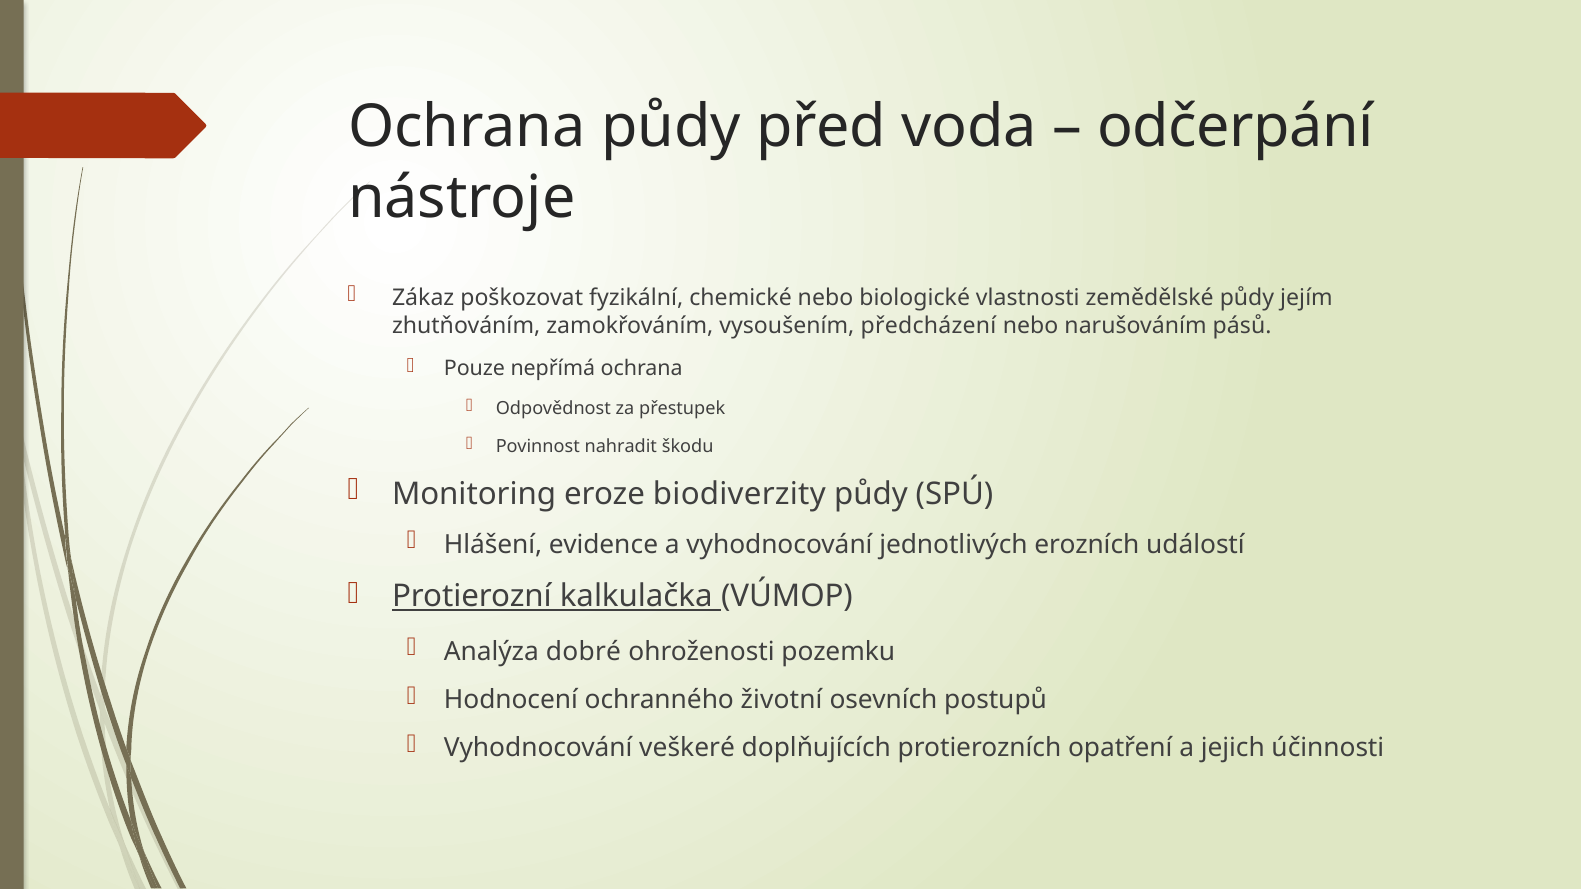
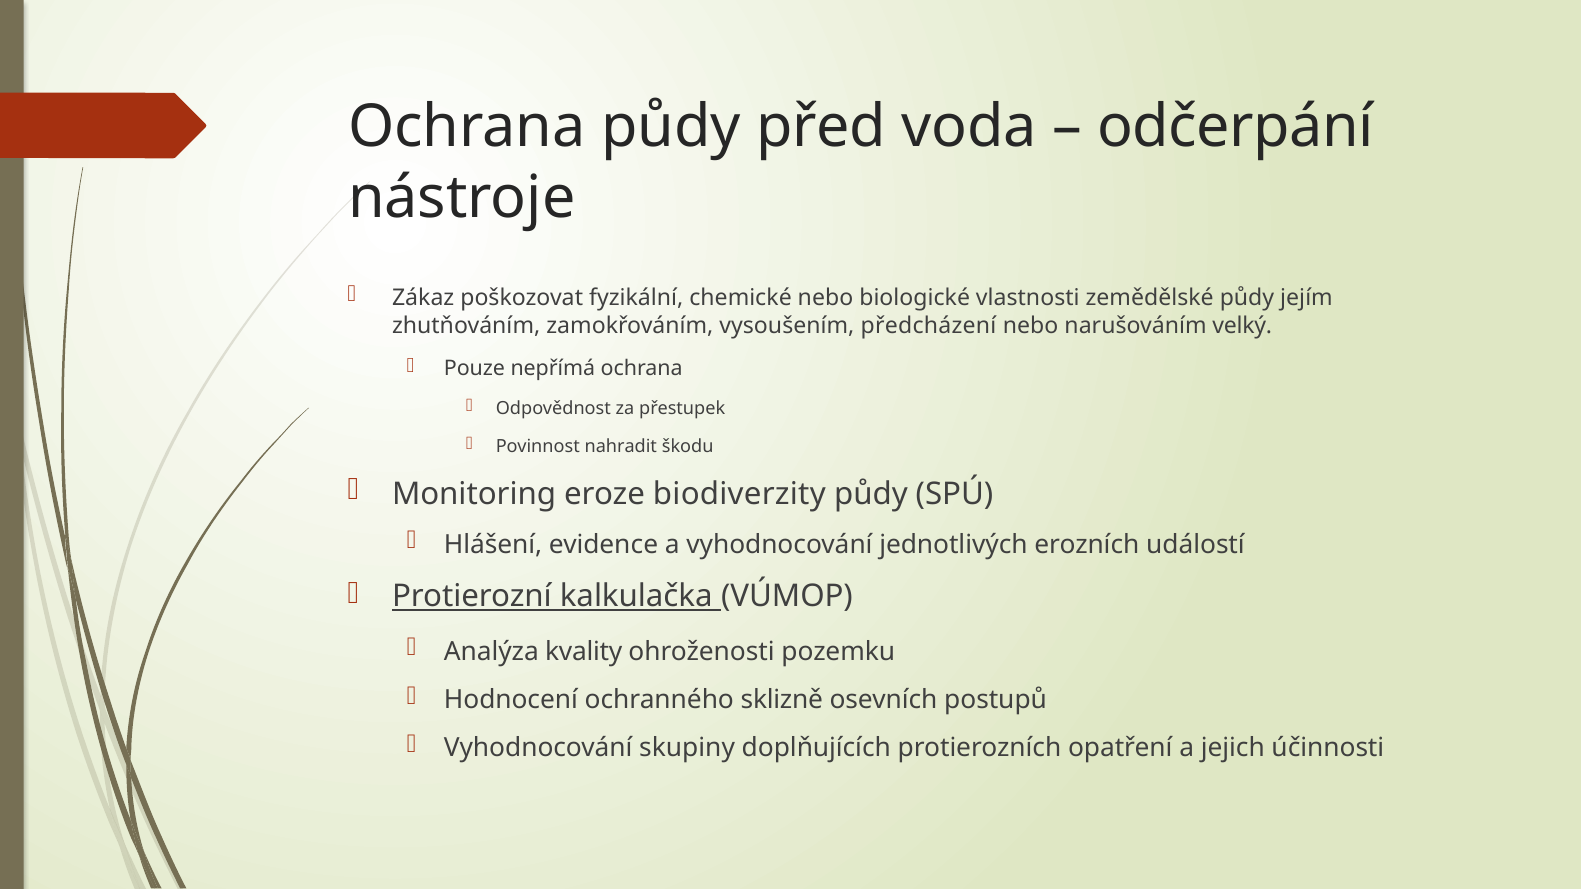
pásů: pásů -> velký
dobré: dobré -> kvality
životní: životní -> sklizně
veškeré: veškeré -> skupiny
